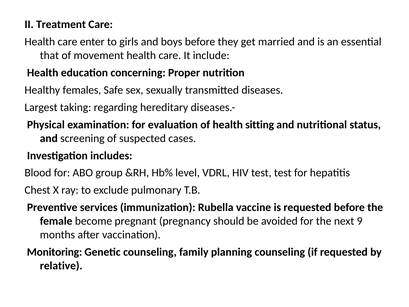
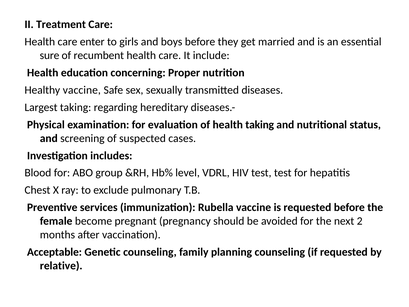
that: that -> sure
movement: movement -> recumbent
Healthy females: females -> vaccine
health sitting: sitting -> taking
9: 9 -> 2
Monitoring: Monitoring -> Acceptable
